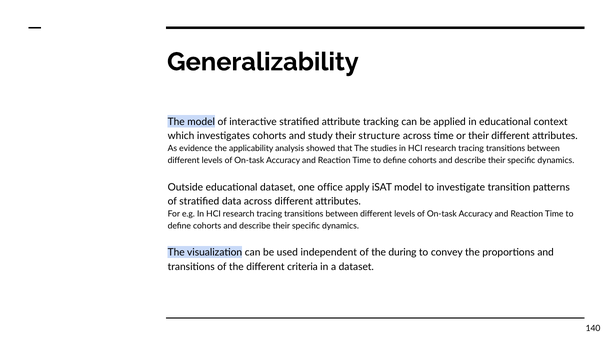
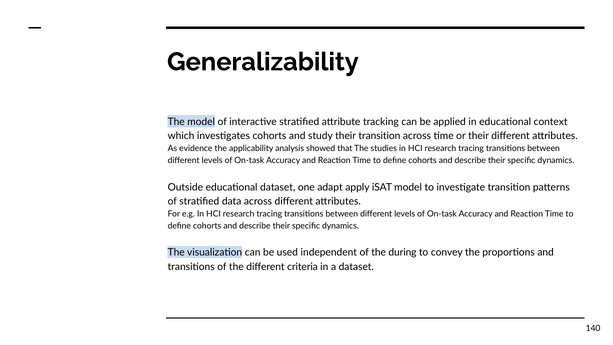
their structure: structure -> transition
office: office -> adapt
